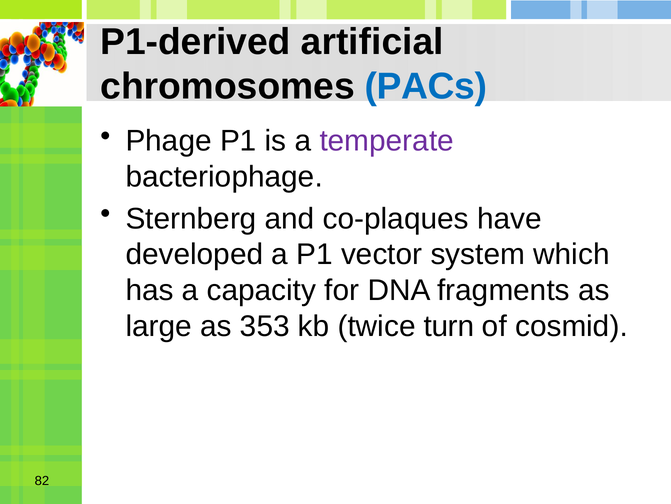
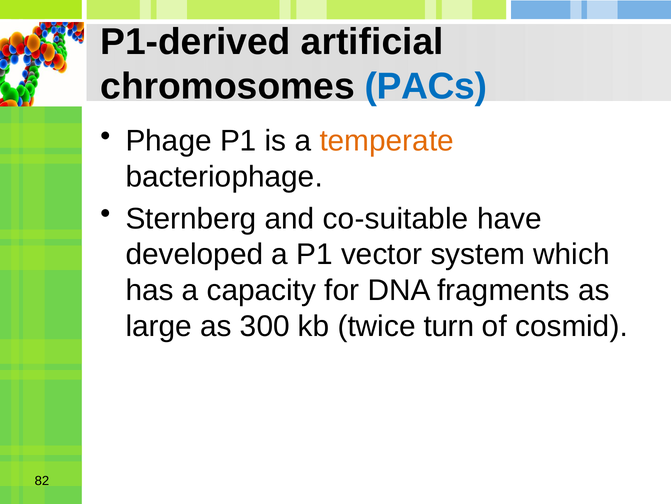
temperate colour: purple -> orange
co-plaques: co-plaques -> co-suitable
353: 353 -> 300
